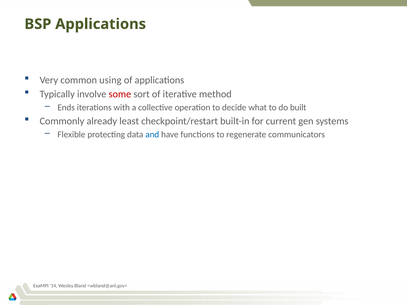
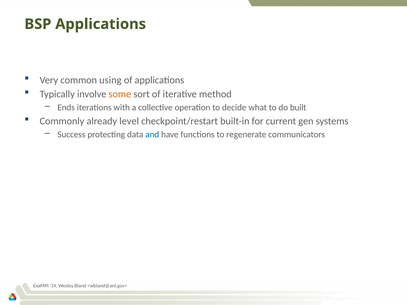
some colour: red -> orange
least: least -> level
Flexible: Flexible -> Success
